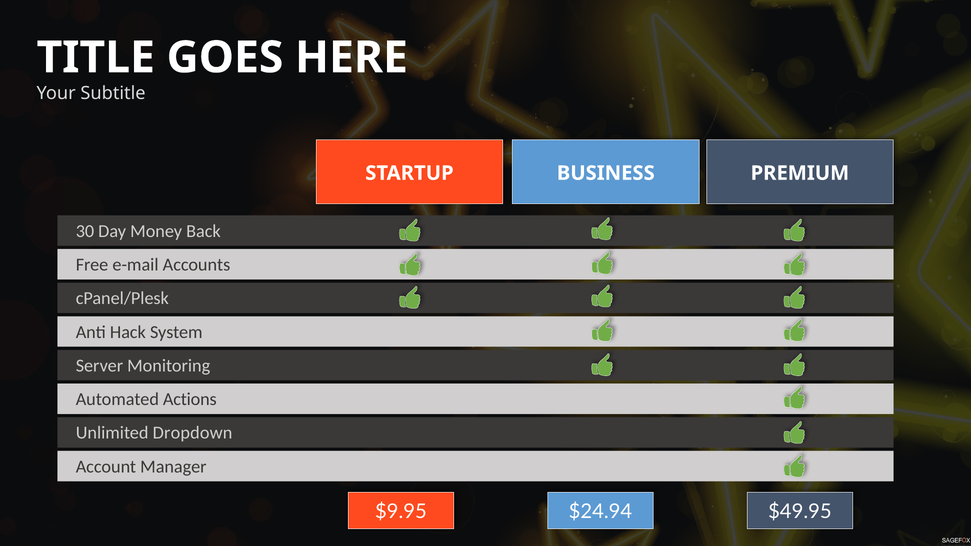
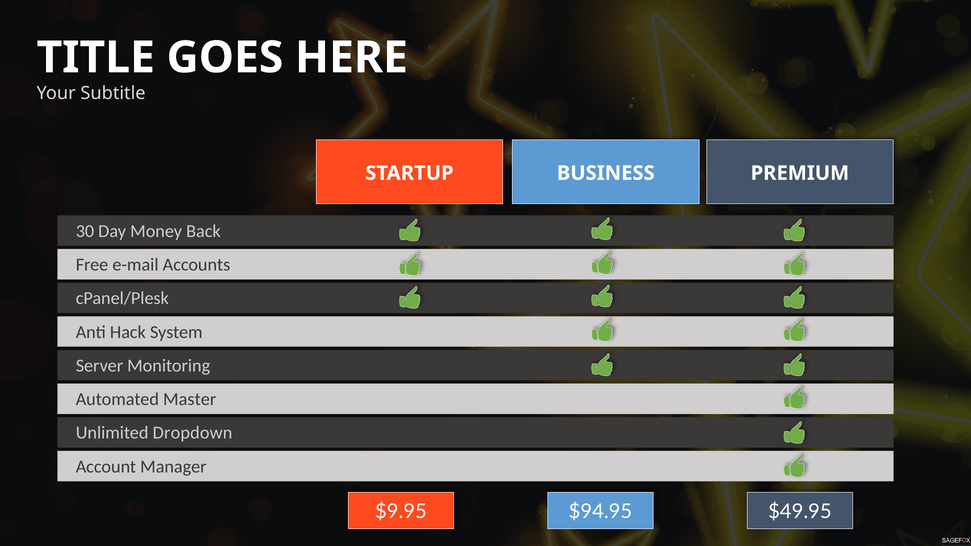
Actions: Actions -> Master
$24.94: $24.94 -> $94.95
